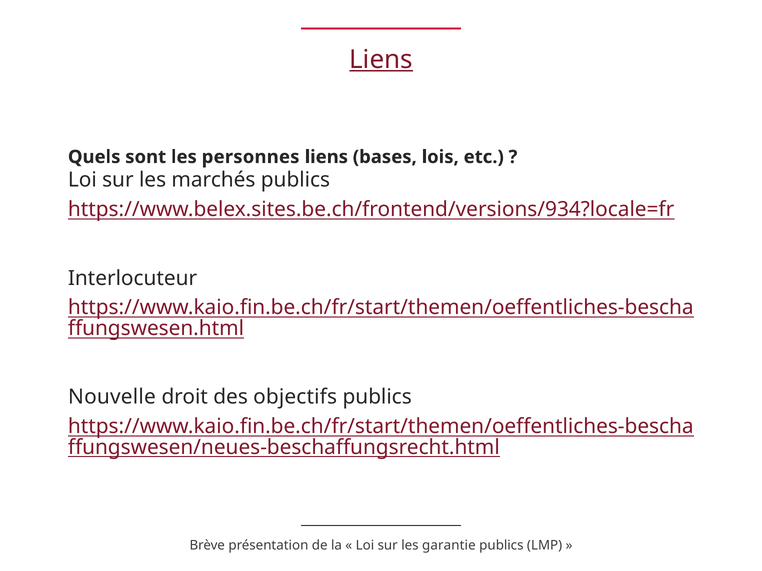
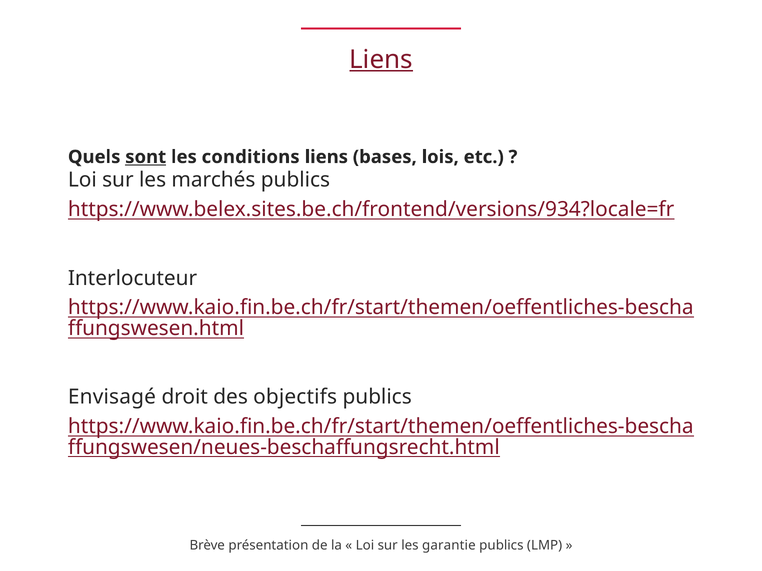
sont underline: none -> present
personnes: personnes -> conditions
Nouvelle: Nouvelle -> Envisagé
